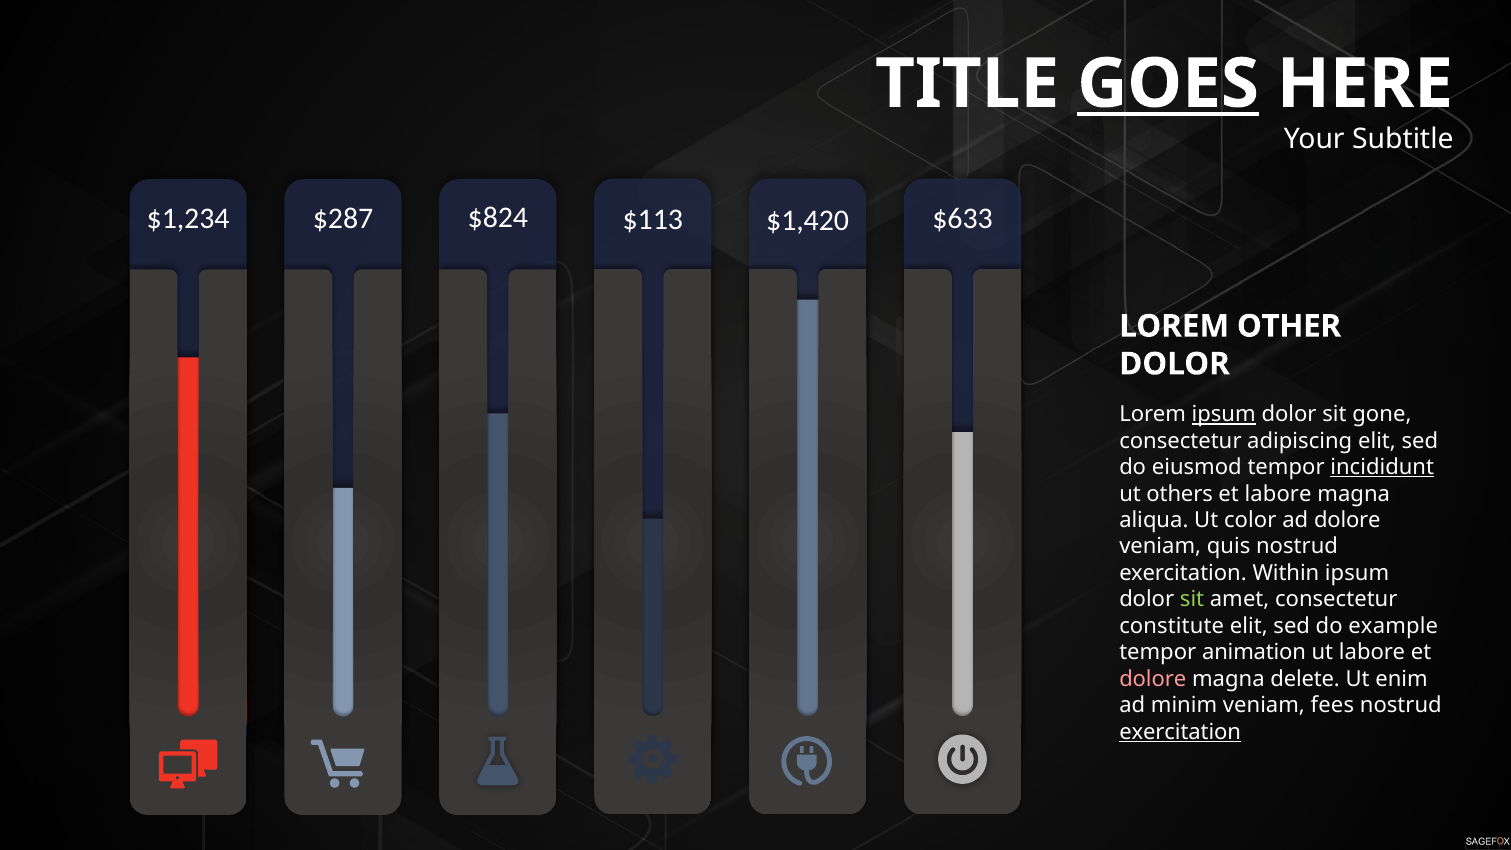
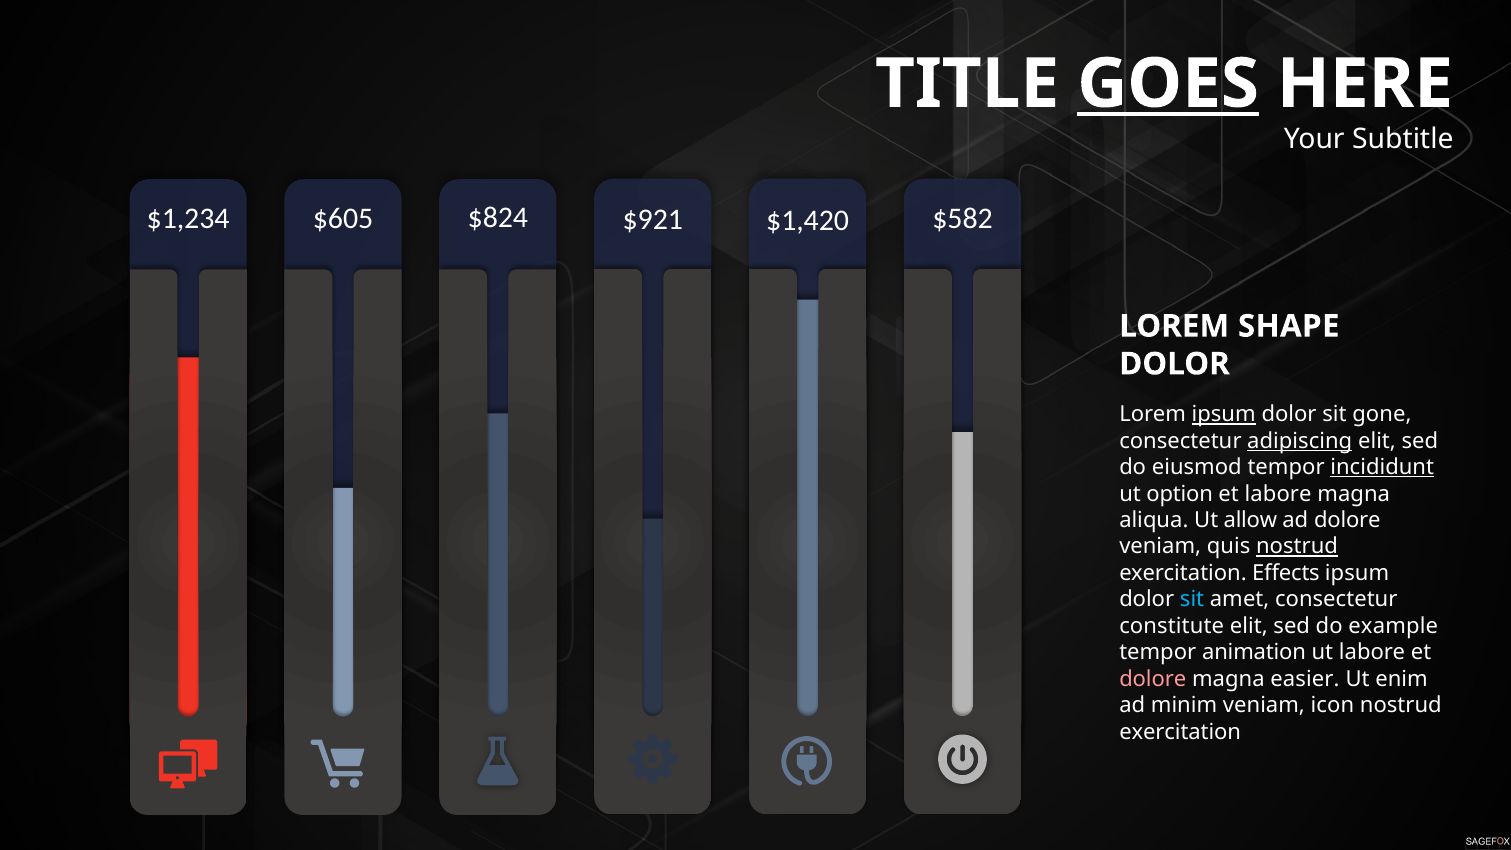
$287: $287 -> $605
$113: $113 -> $921
$633: $633 -> $582
OTHER: OTHER -> SHAPE
adipiscing underline: none -> present
others: others -> option
color: color -> allow
nostrud at (1297, 547) underline: none -> present
Within: Within -> Effects
sit at (1192, 600) colour: light green -> light blue
delete: delete -> easier
fees: fees -> icon
exercitation at (1180, 732) underline: present -> none
